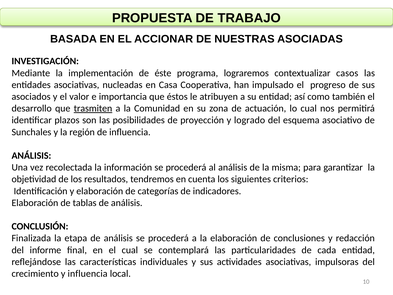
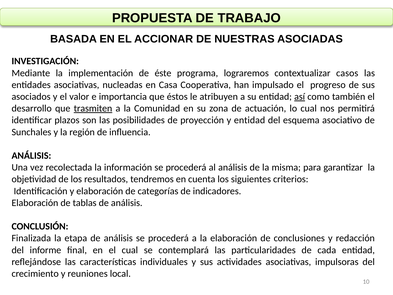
así underline: none -> present
y logrado: logrado -> entidad
y influencia: influencia -> reuniones
